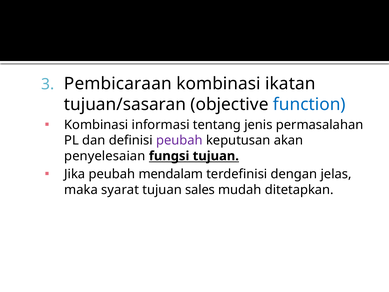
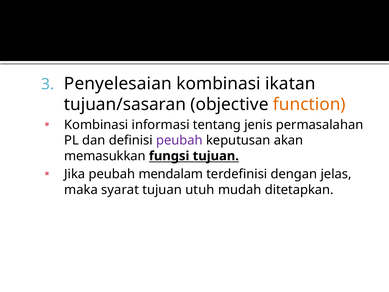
Pembicaraan: Pembicaraan -> Penyelesaian
function colour: blue -> orange
penyelesaian: penyelesaian -> memasukkan
sales: sales -> utuh
